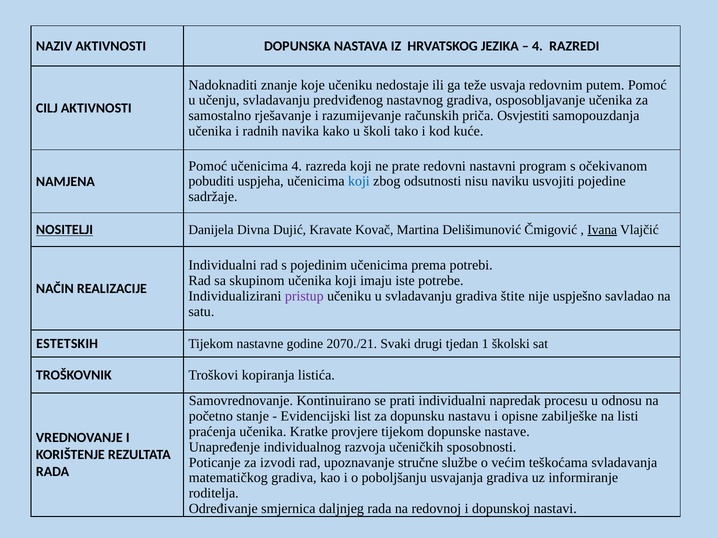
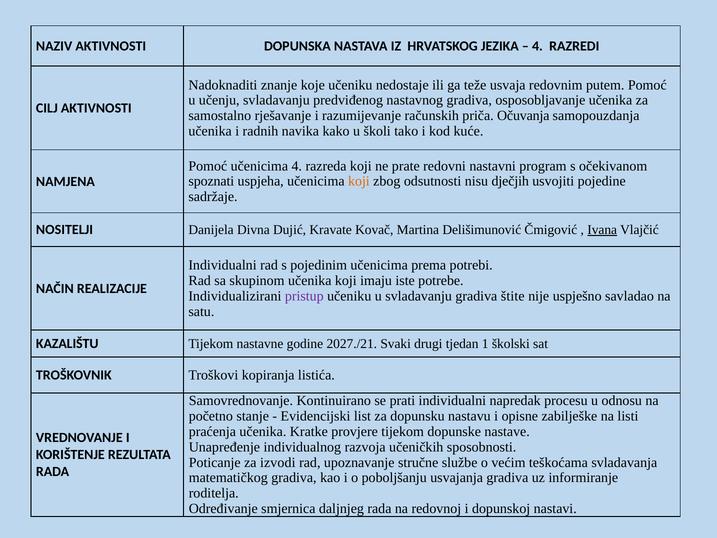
Osvjestiti: Osvjestiti -> Očuvanja
pobuditi: pobuditi -> spoznati
koji at (359, 181) colour: blue -> orange
naviku: naviku -> dječjih
NOSITELJI underline: present -> none
ESTETSKIH: ESTETSKIH -> KAZALIŠTU
2070./21: 2070./21 -> 2027./21
